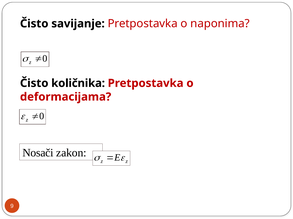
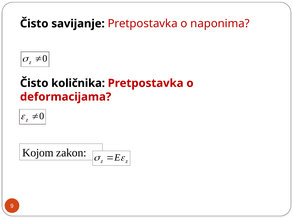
Nosači: Nosači -> Kojom
